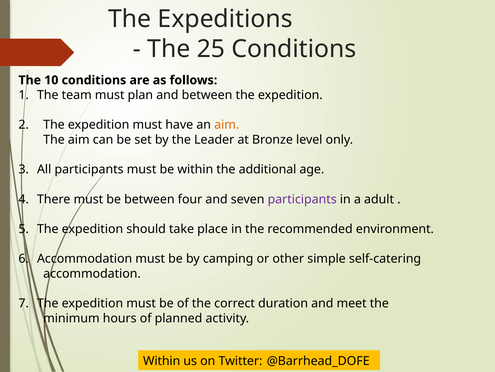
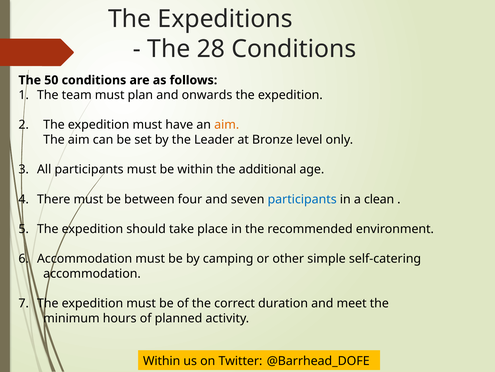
25: 25 -> 28
10: 10 -> 50
and between: between -> onwards
participants at (302, 199) colour: purple -> blue
adult: adult -> clean
